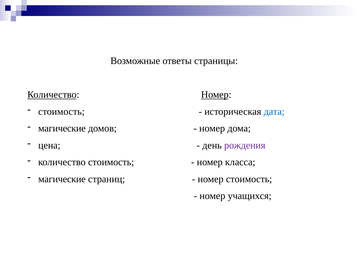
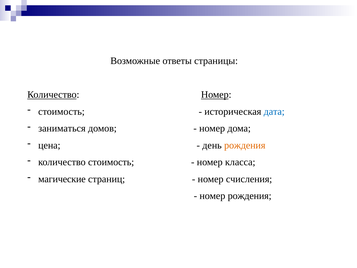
магические at (62, 128): магические -> заниматься
рождения at (245, 145) colour: purple -> orange
номер стоимость: стоимость -> счисления
номер учащихся: учащихся -> рождения
